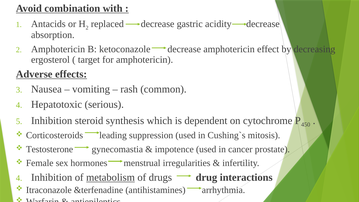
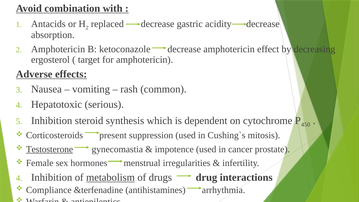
leading: leading -> present
Testosterone underline: none -> present
Itraconazole: Itraconazole -> Compliance
